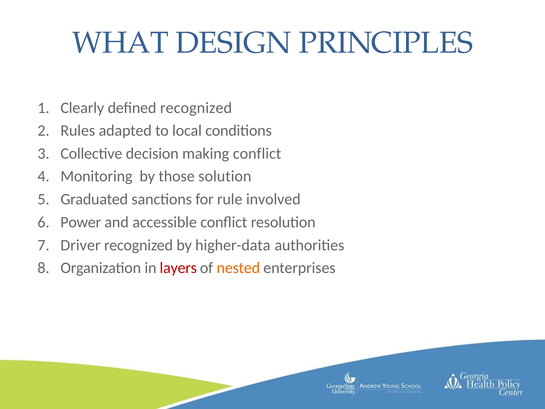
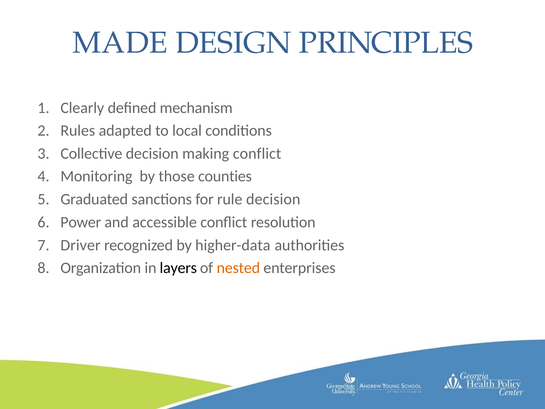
WHAT: WHAT -> MADE
defined recognized: recognized -> mechanism
solution: solution -> counties
rule involved: involved -> decision
layers colour: red -> black
